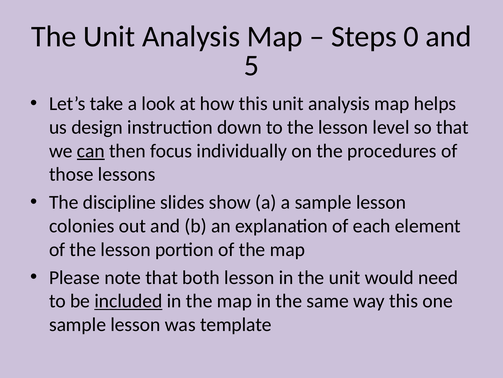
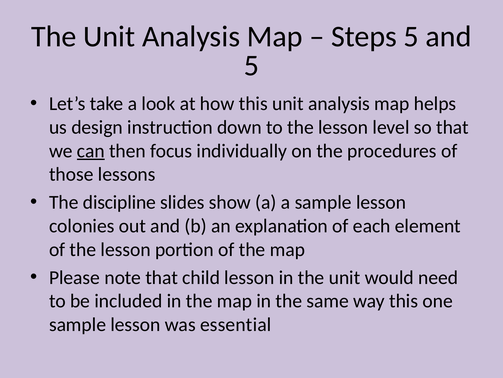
Steps 0: 0 -> 5
both: both -> child
included underline: present -> none
template: template -> essential
